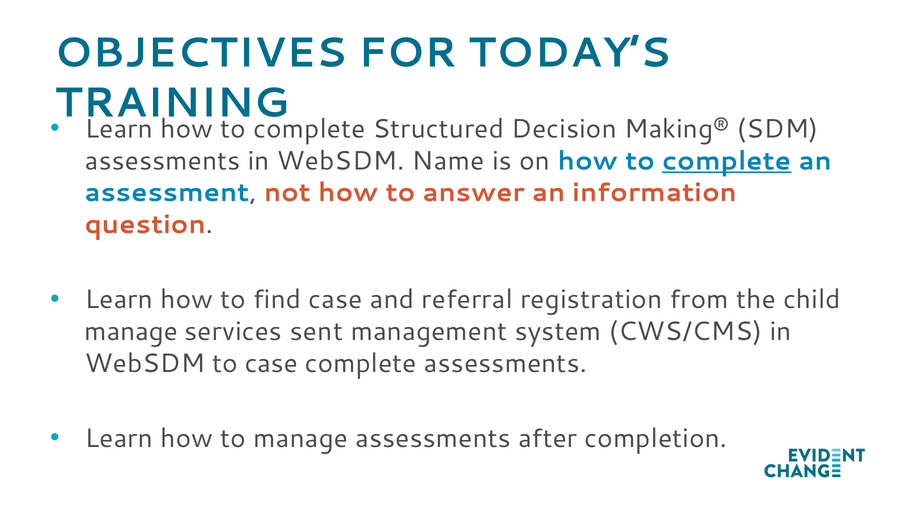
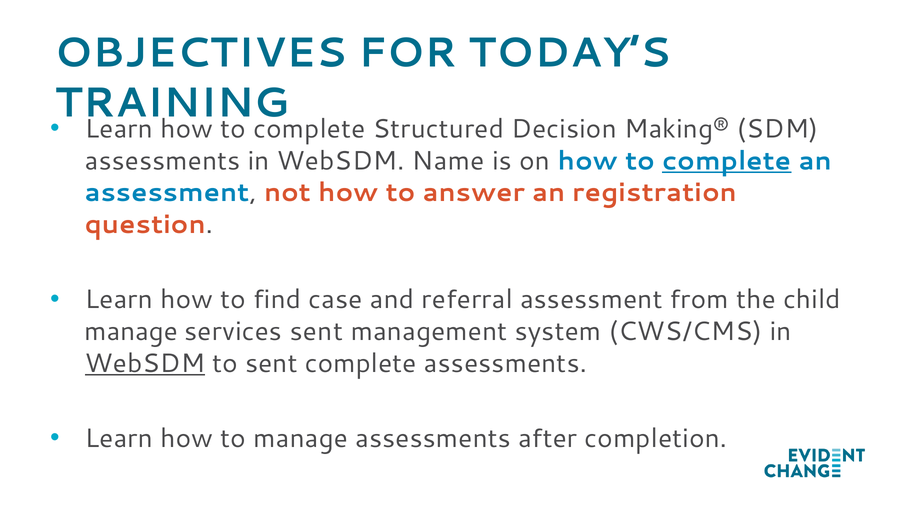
information: information -> registration
referral registration: registration -> assessment
WebSDM at (145, 363) underline: none -> present
to case: case -> sent
